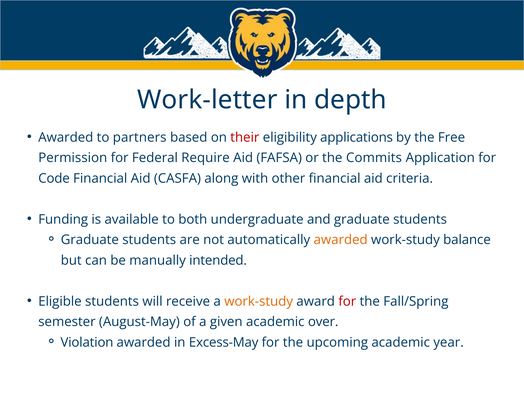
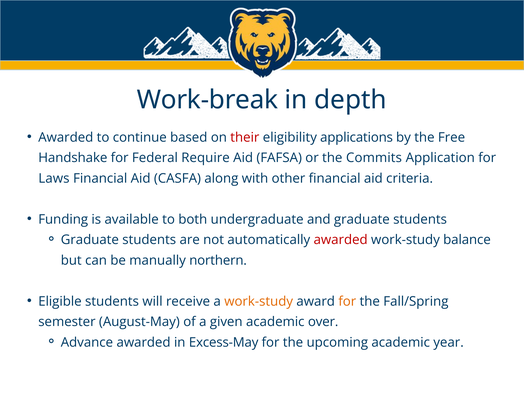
Work-letter: Work-letter -> Work-break
partners: partners -> continue
Permission: Permission -> Handshake
Code: Code -> Laws
awarded at (341, 240) colour: orange -> red
intended: intended -> northern
for at (347, 301) colour: red -> orange
Violation: Violation -> Advance
